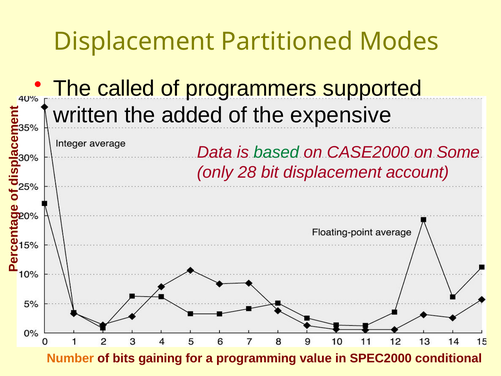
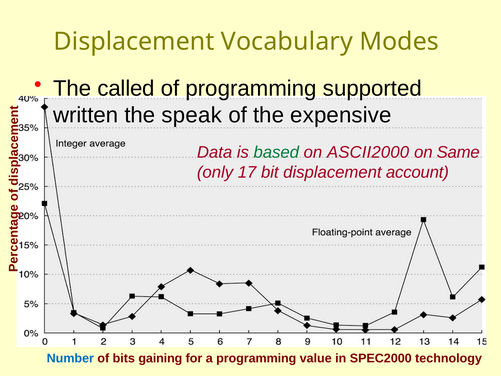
Partitioned: Partitioned -> Vocabulary
of programmers: programmers -> programming
added: added -> speak
CASE2000: CASE2000 -> ASCII2000
Some: Some -> Same
28: 28 -> 17
Number colour: orange -> blue
conditional: conditional -> technology
